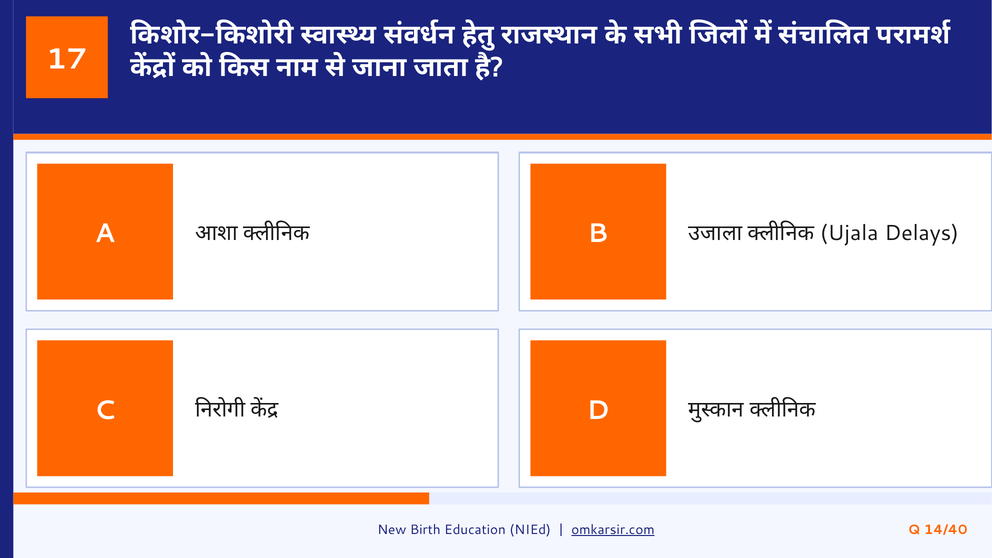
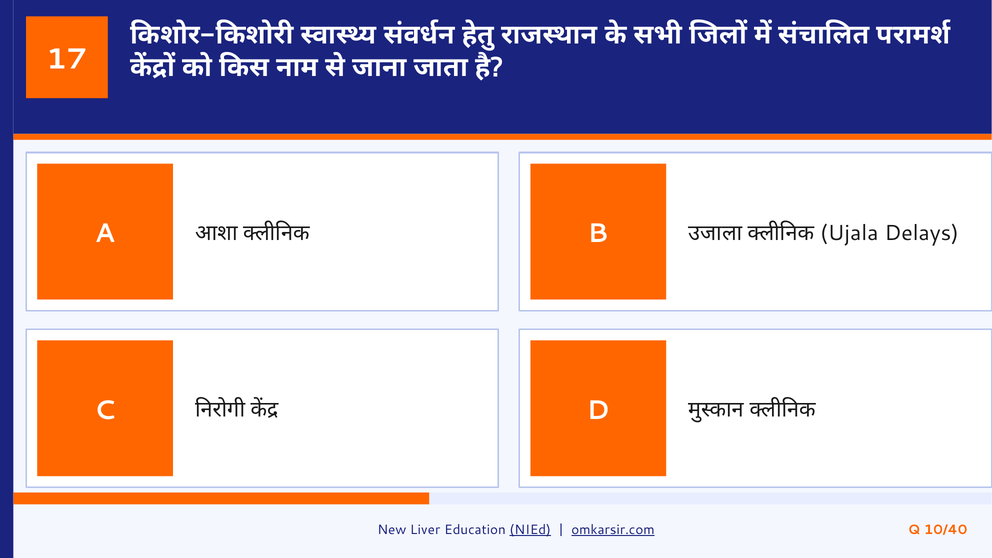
Birth: Birth -> Liver
NIEd underline: none -> present
14/40: 14/40 -> 10/40
